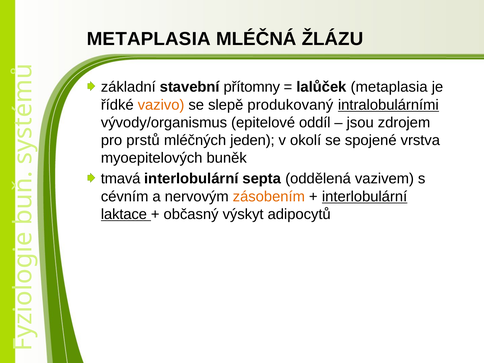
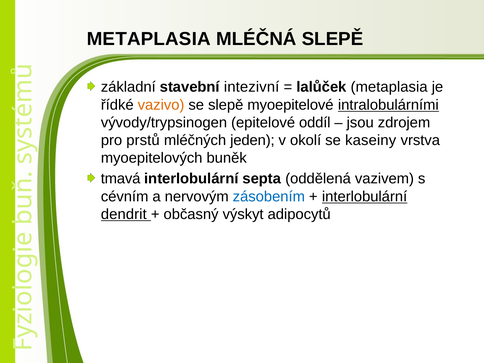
MLÉČNÁ ŽLÁZU: ŽLÁZU -> SLEPĚ
přítomny: přítomny -> intezivní
produkovaný: produkovaný -> myoepitelové
vývody/organismus: vývody/organismus -> vývody/trypsinogen
spojené: spojené -> kaseiny
zásobením colour: orange -> blue
laktace: laktace -> dendrit
